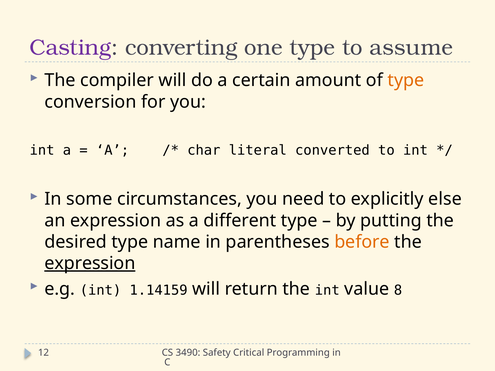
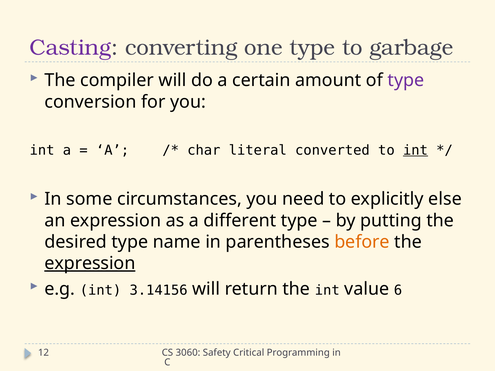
assume: assume -> garbage
type at (406, 80) colour: orange -> purple
int at (415, 150) underline: none -> present
1.14159: 1.14159 -> 3.14156
8: 8 -> 6
3490: 3490 -> 3060
